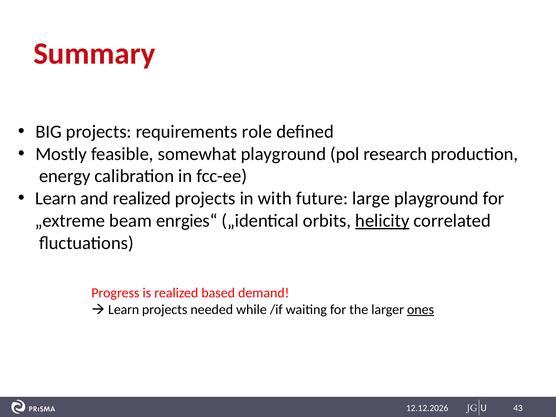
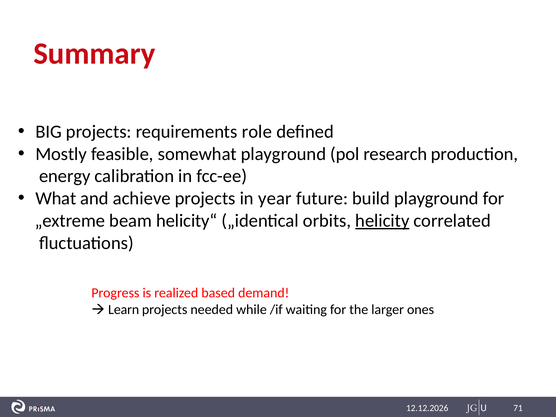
Learn at (56, 198): Learn -> What
and realized: realized -> achieve
with: with -> year
large: large -> build
enrgies“: enrgies“ -> helicity“
ones underline: present -> none
43: 43 -> 71
